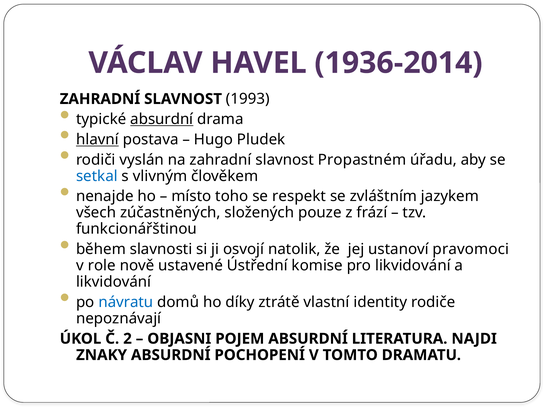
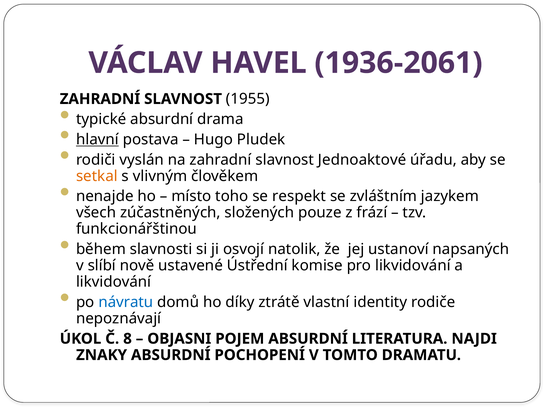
1936-2014: 1936-2014 -> 1936-2061
1993: 1993 -> 1955
absurdní at (162, 119) underline: present -> none
Propastném: Propastném -> Jednoaktové
setkal colour: blue -> orange
pravomoci: pravomoci -> napsaných
role: role -> slíbí
2: 2 -> 8
